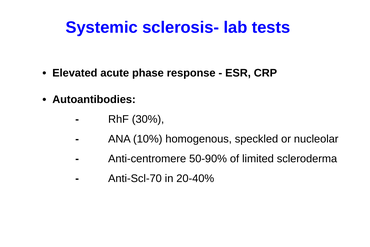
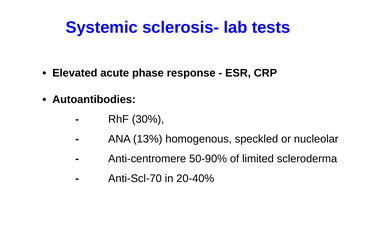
10%: 10% -> 13%
